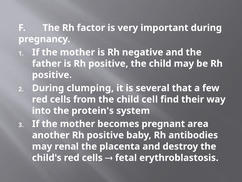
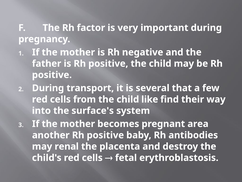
clumping: clumping -> transport
cell: cell -> like
protein's: protein's -> surface's
